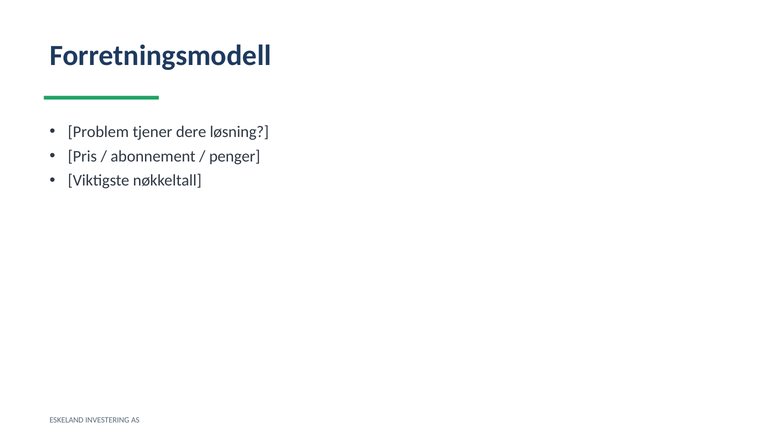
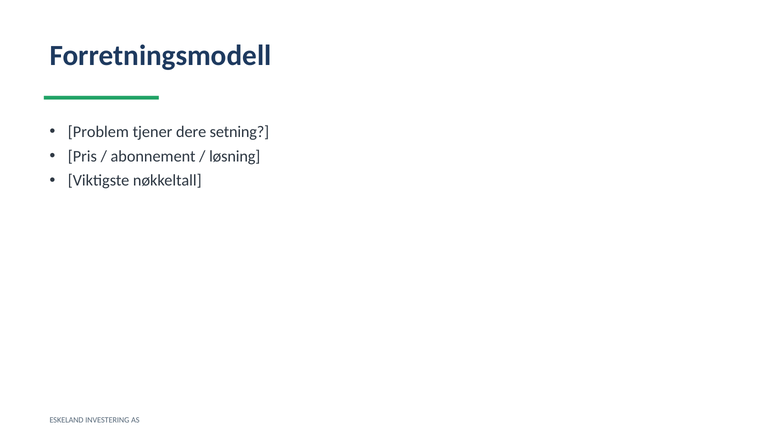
løsning: løsning -> setning
penger: penger -> løsning
